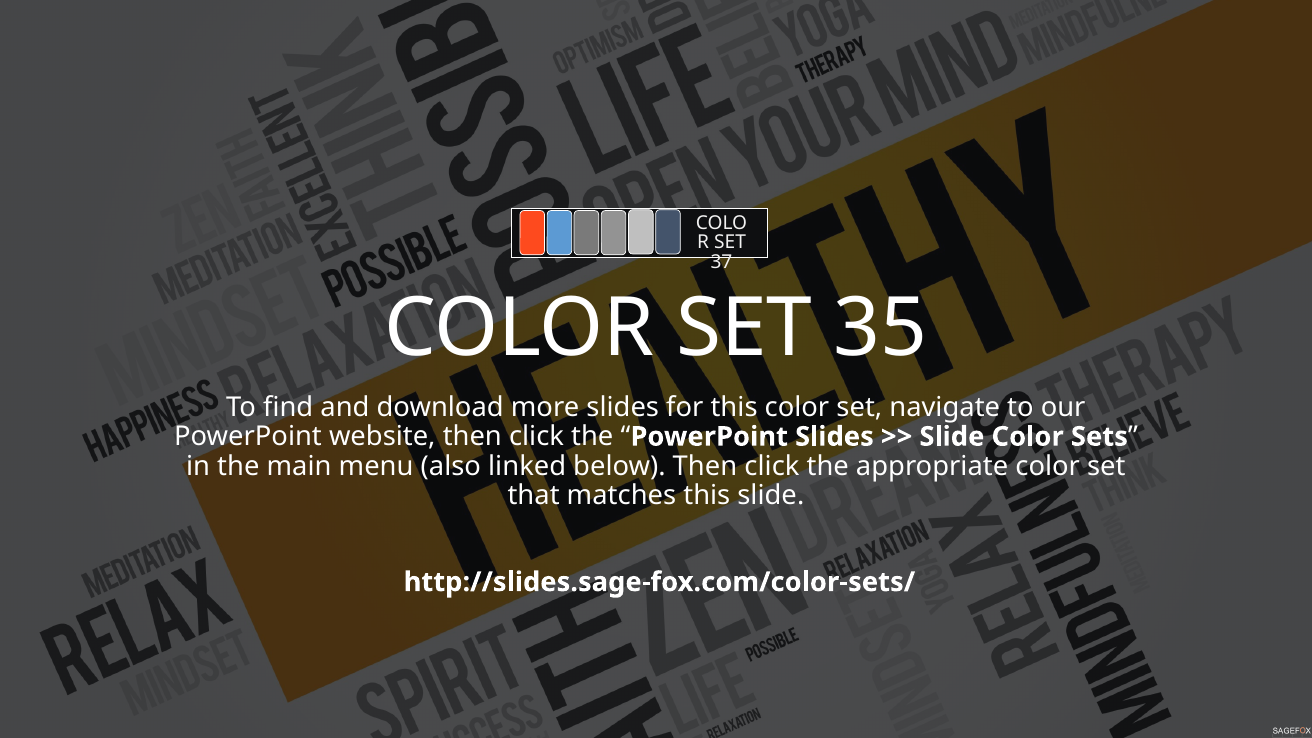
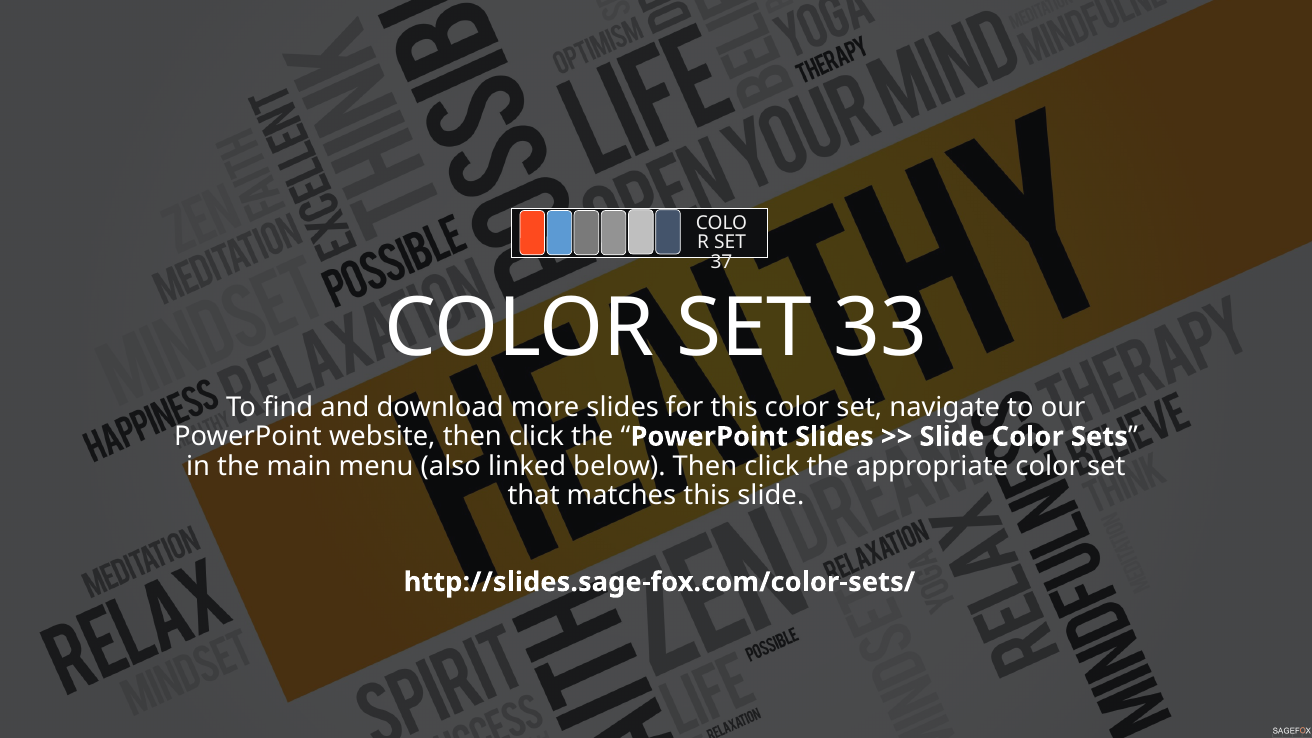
35: 35 -> 33
